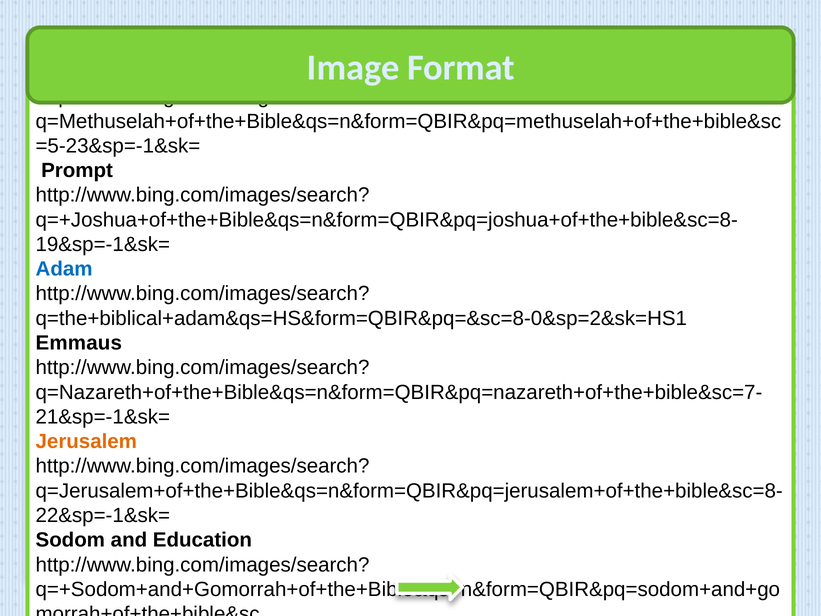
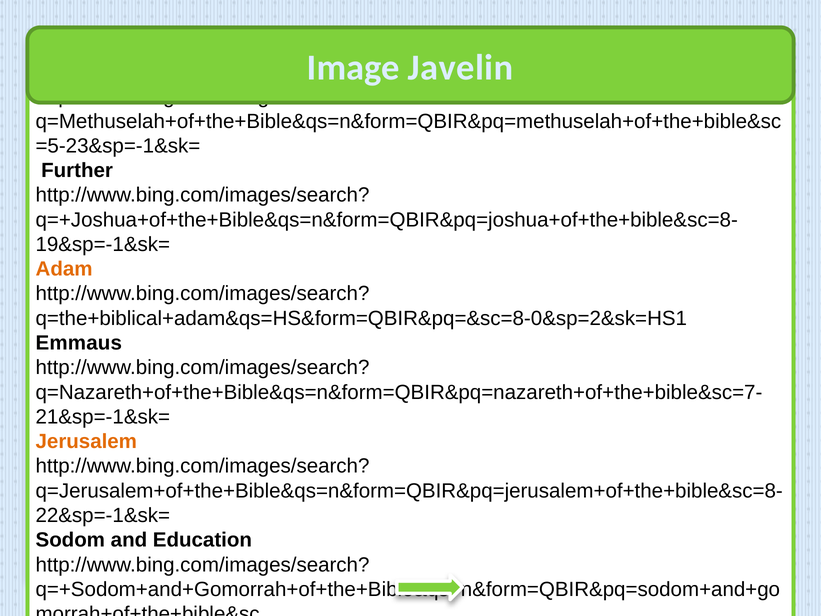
Format: Format -> Javelin
Prompt: Prompt -> Further
Adam colour: blue -> orange
